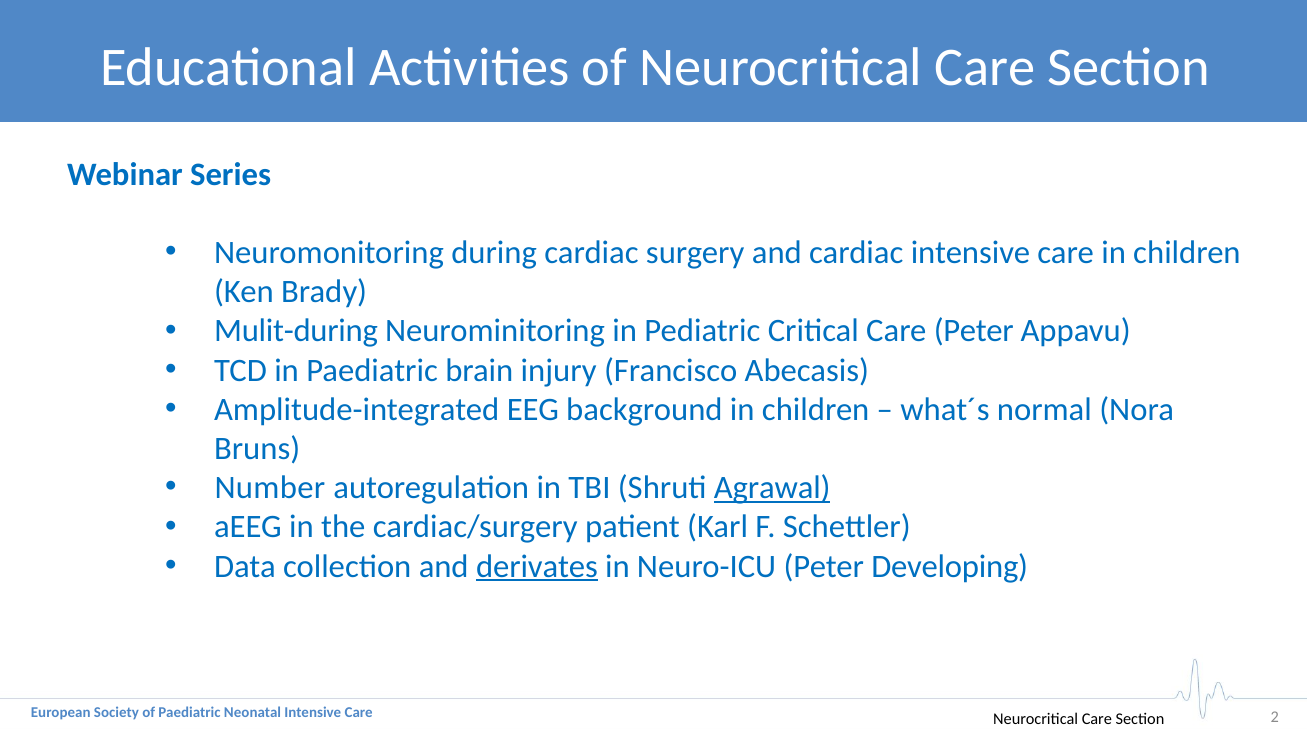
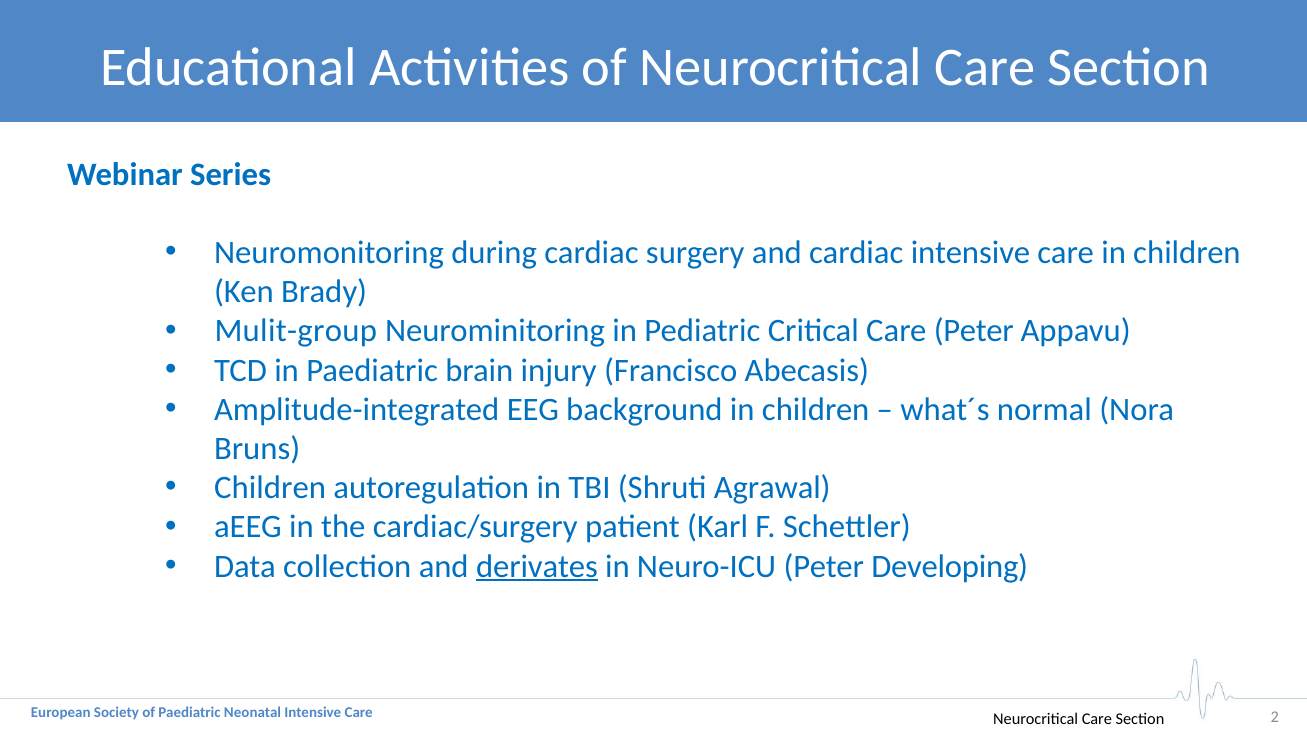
Mulit-during: Mulit-during -> Mulit-group
Number at (270, 488): Number -> Children
Agrawal underline: present -> none
